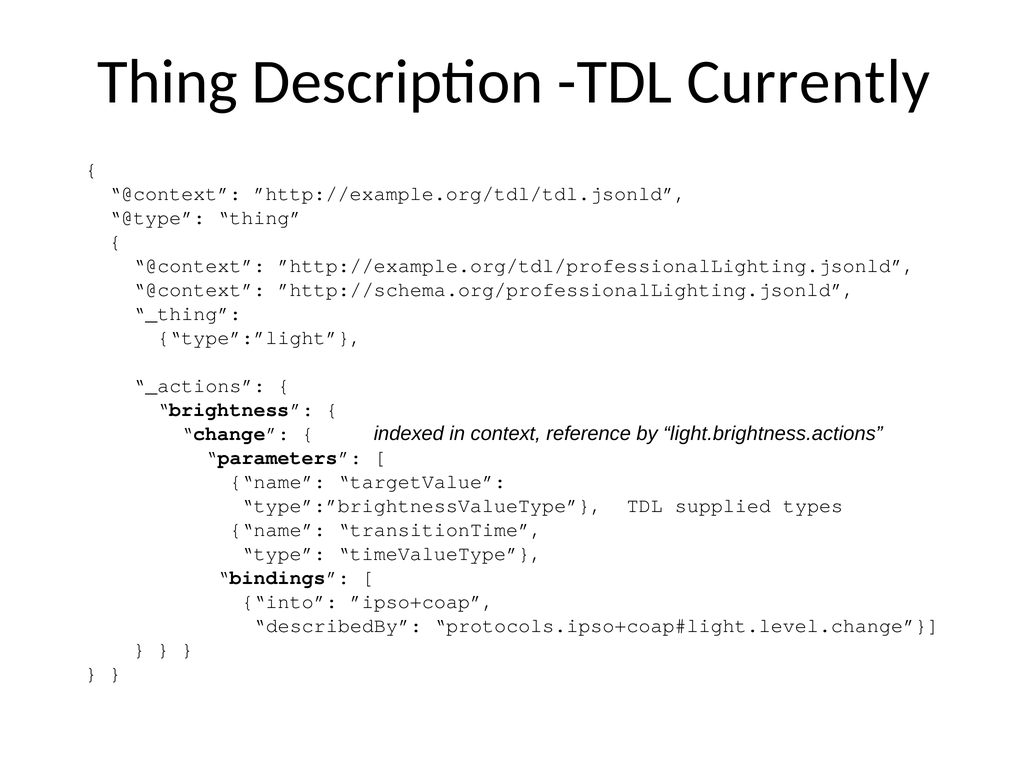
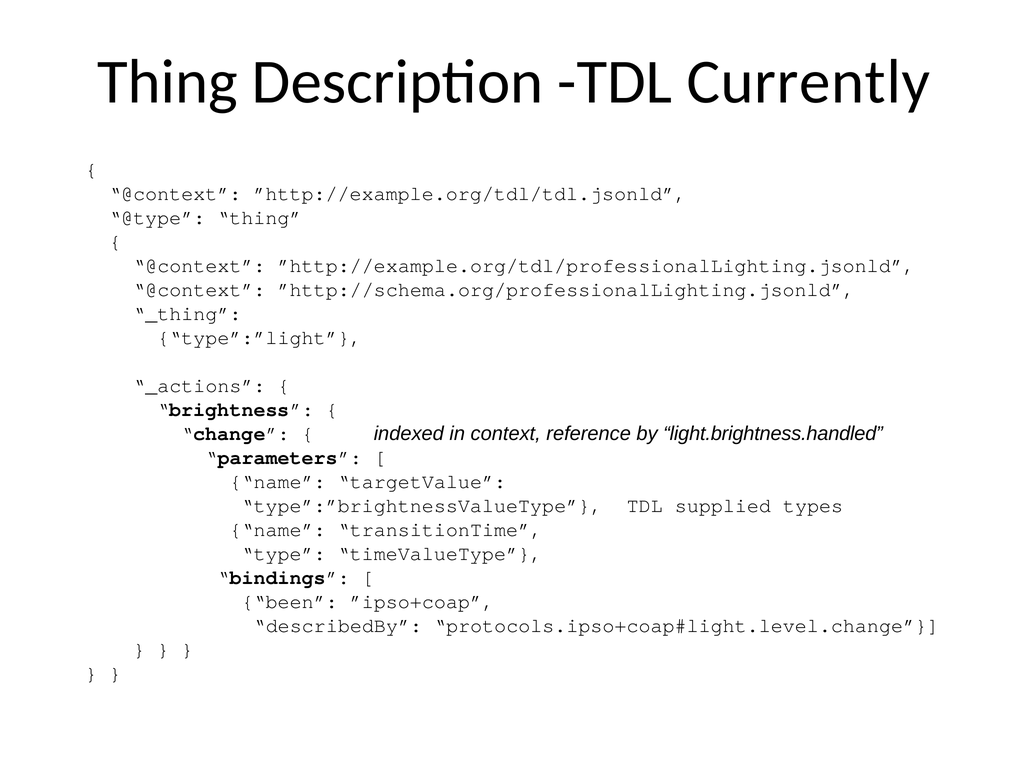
light.brightness.actions: light.brightness.actions -> light.brightness.handled
into: into -> been
